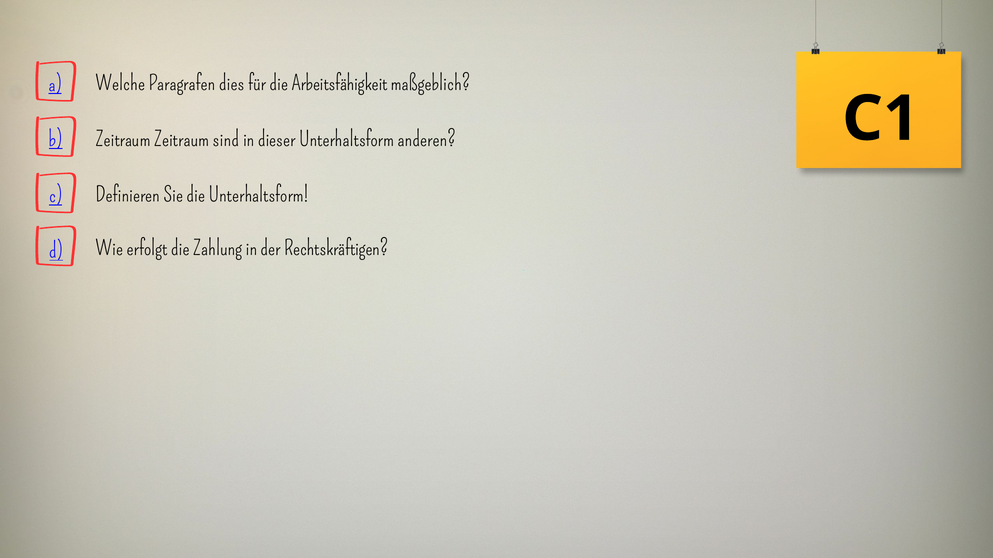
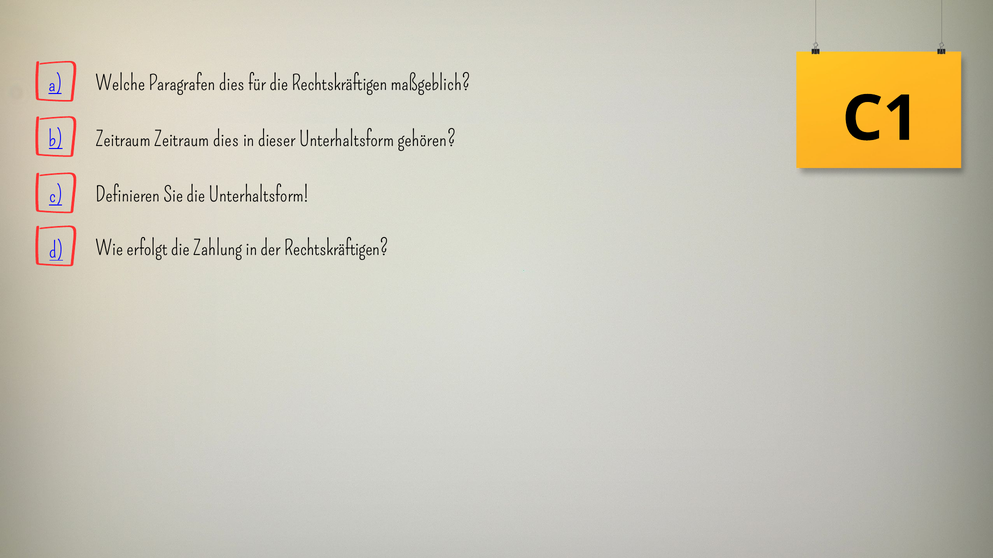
die Arbeitsfähigkeit: Arbeitsfähigkeit -> Rechtskräftigen
Zeitraum sind: sind -> dies
anderen: anderen -> gehören
